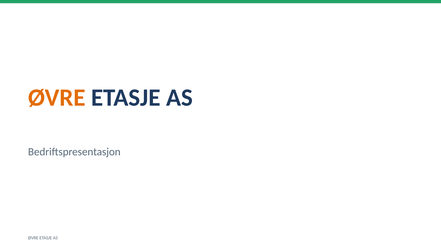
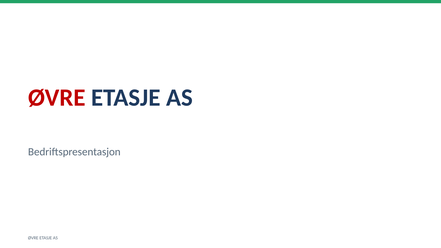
ØVRE at (57, 98) colour: orange -> red
